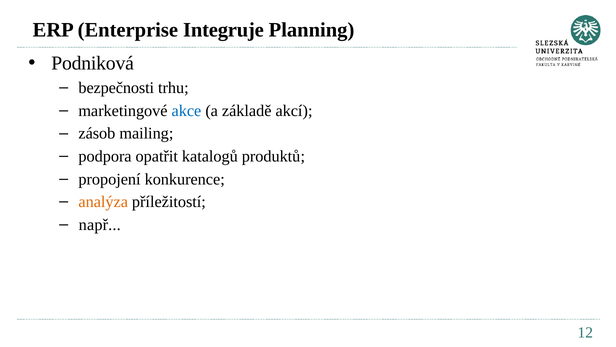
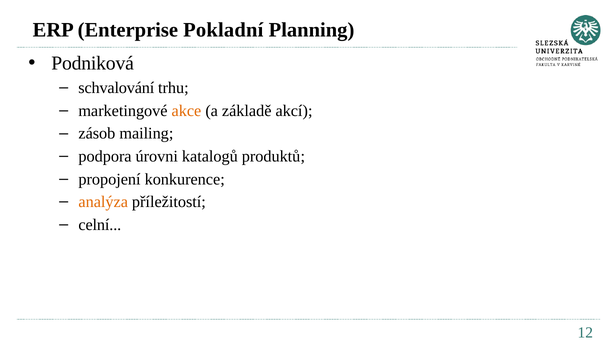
Integruje: Integruje -> Pokladní
bezpečnosti: bezpečnosti -> schvalování
akce colour: blue -> orange
opatřit: opatřit -> úrovni
např: např -> celní
